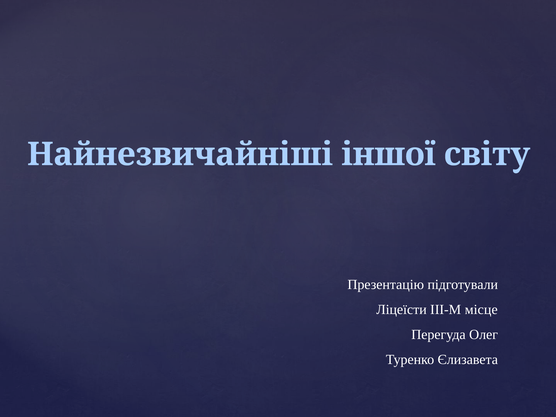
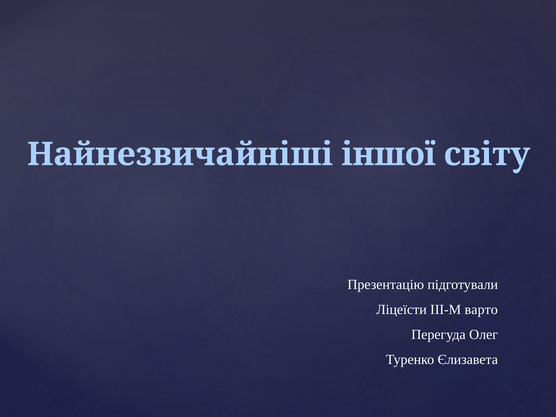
місце: місце -> варто
